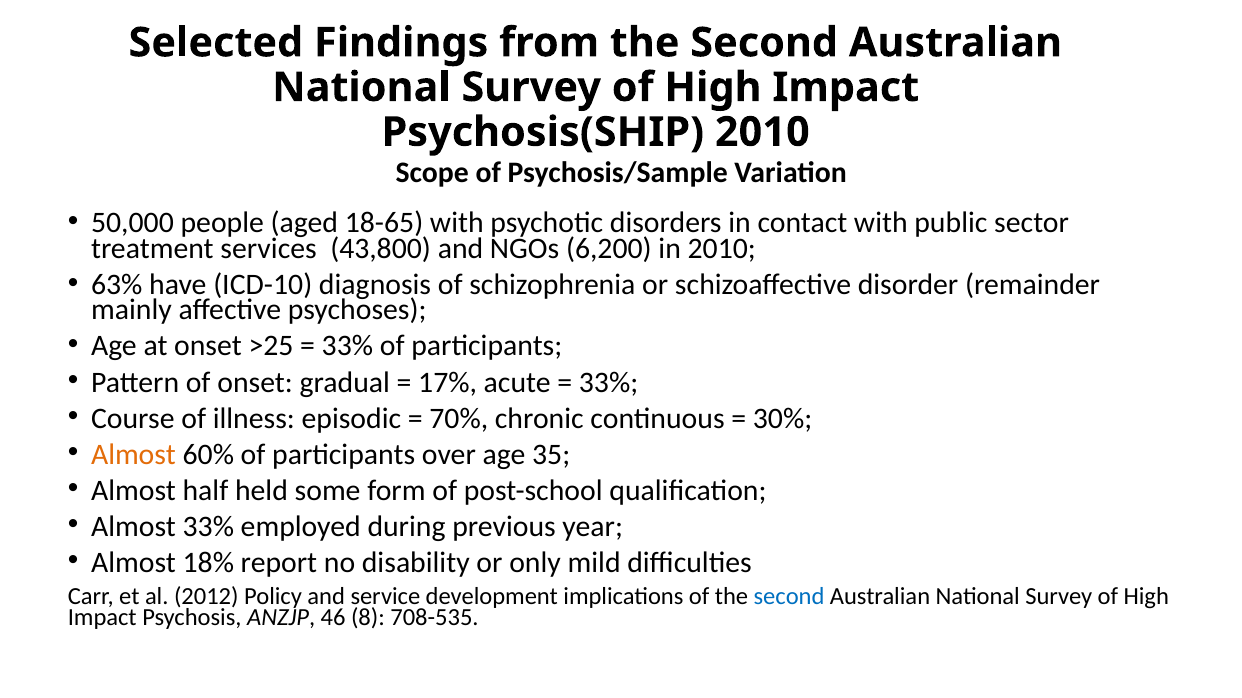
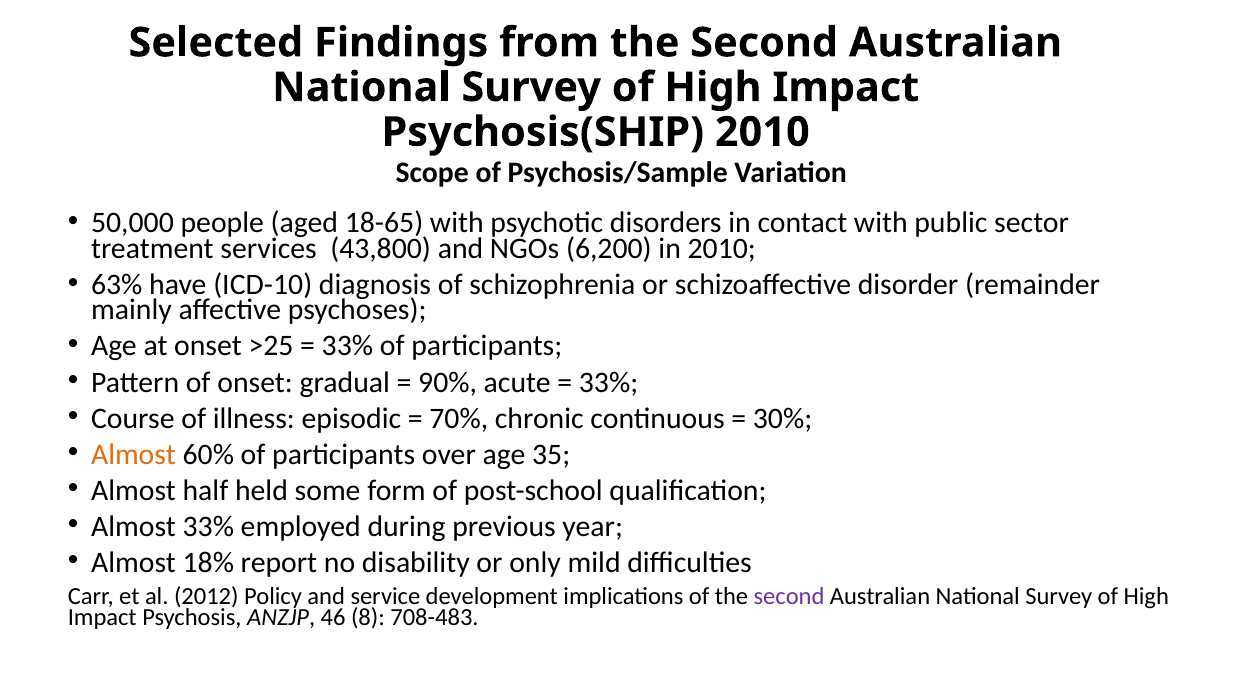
17%: 17% -> 90%
second at (789, 597) colour: blue -> purple
708-535: 708-535 -> 708-483
